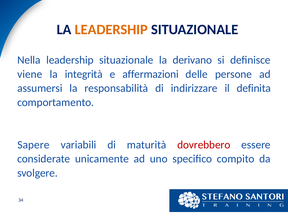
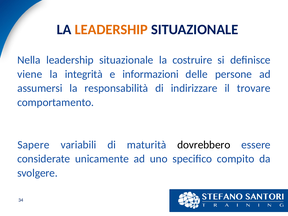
derivano: derivano -> costruire
affermazioni: affermazioni -> informazioni
definita: definita -> trovare
dovrebbero colour: red -> black
